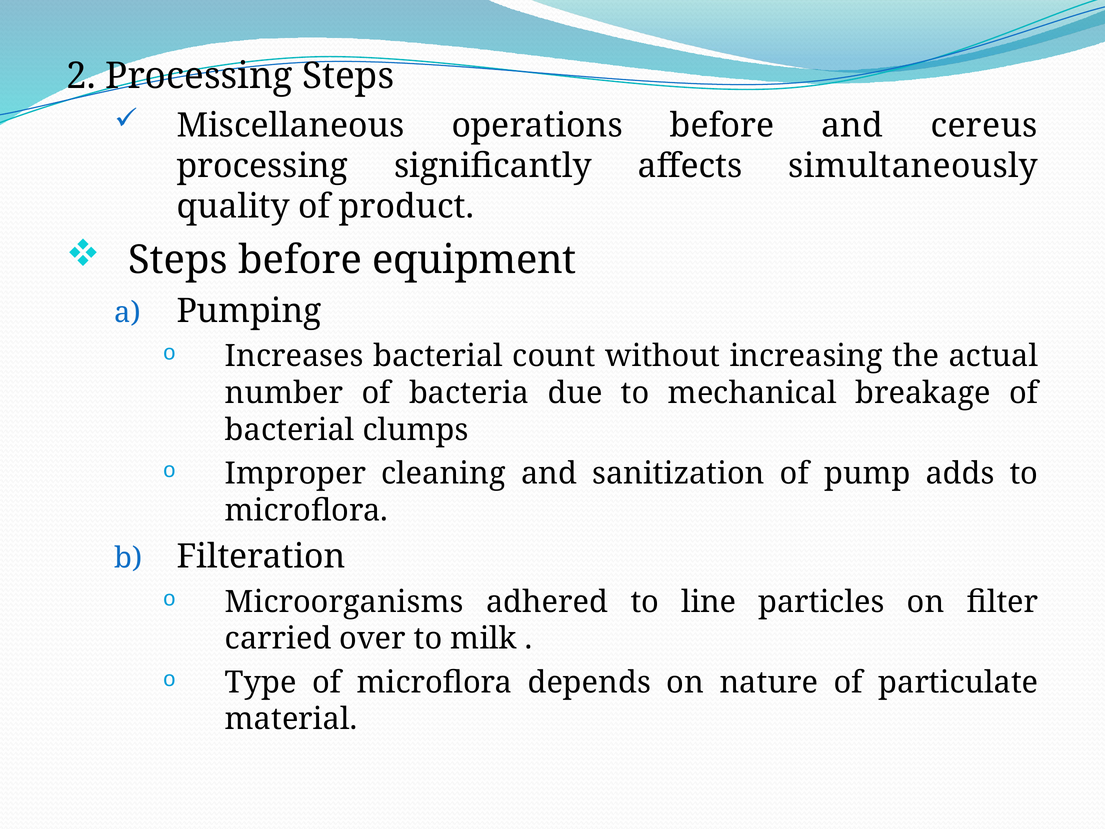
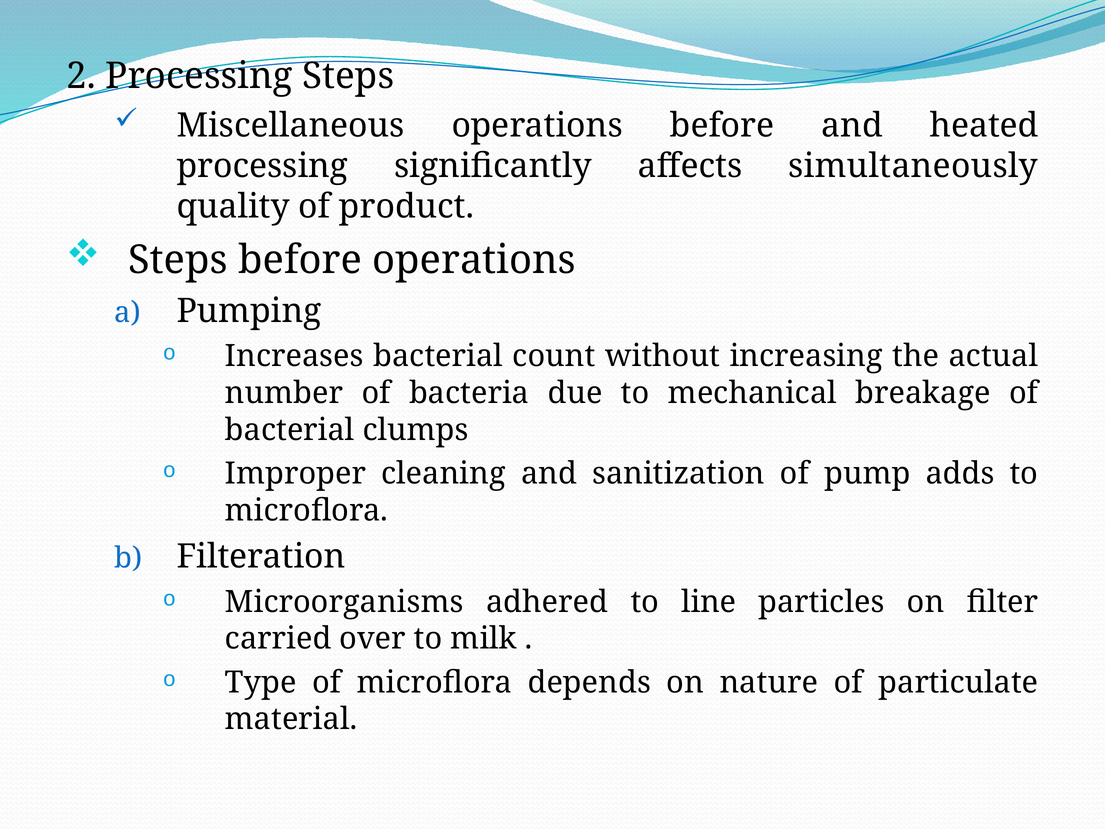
cereus: cereus -> heated
before equipment: equipment -> operations
